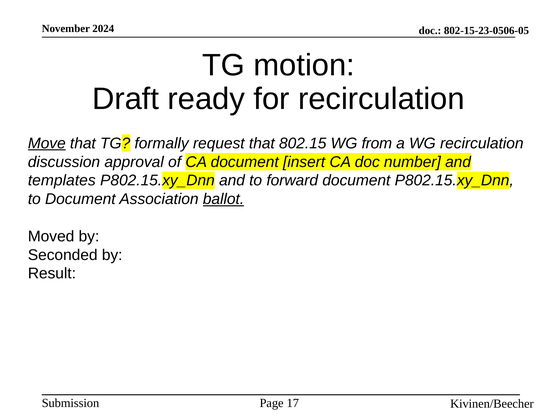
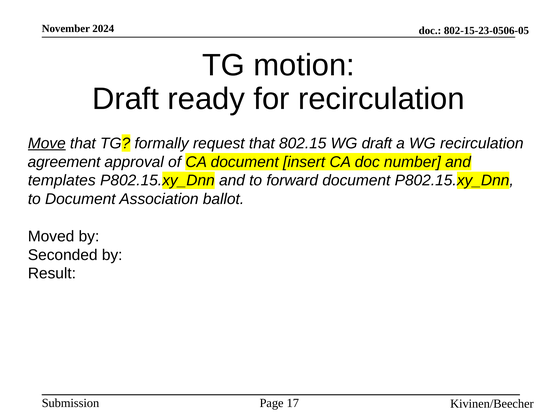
WG from: from -> draft
discussion: discussion -> agreement
ballot underline: present -> none
